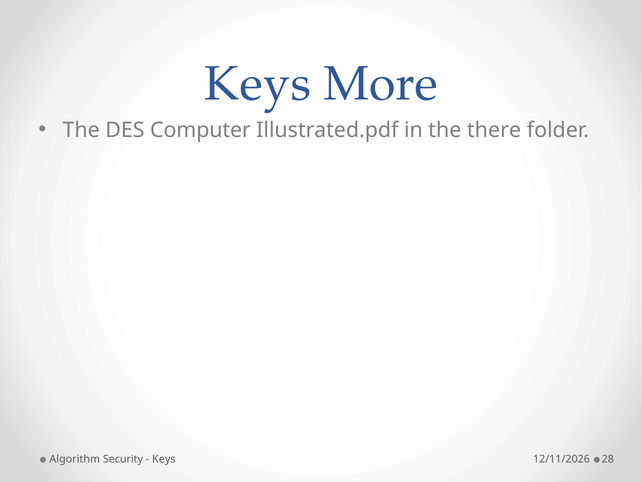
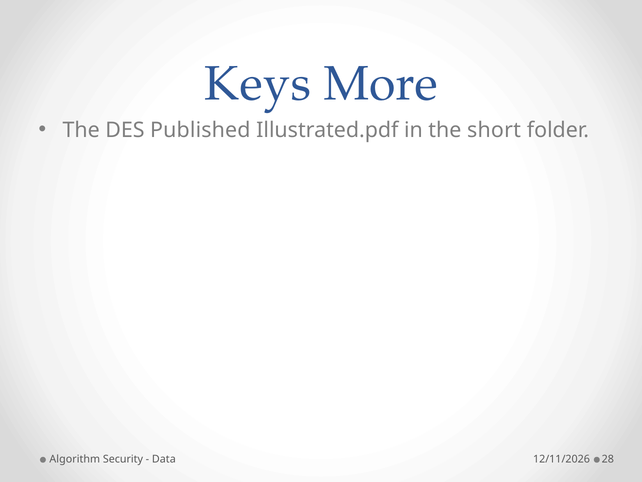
Computer: Computer -> Published
there: there -> short
Keys at (164, 459): Keys -> Data
